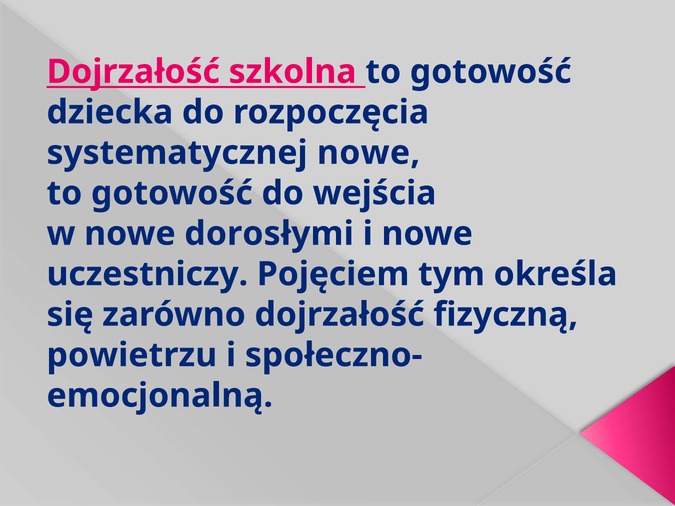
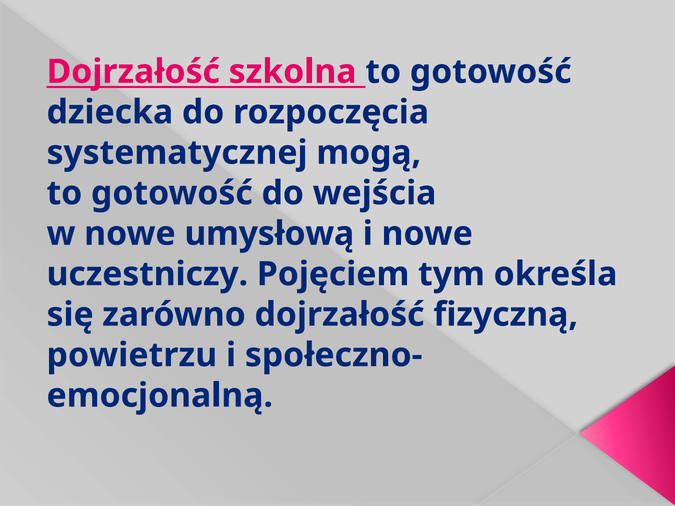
systematycznej nowe: nowe -> mogą
dorosłymi: dorosłymi -> umysłową
